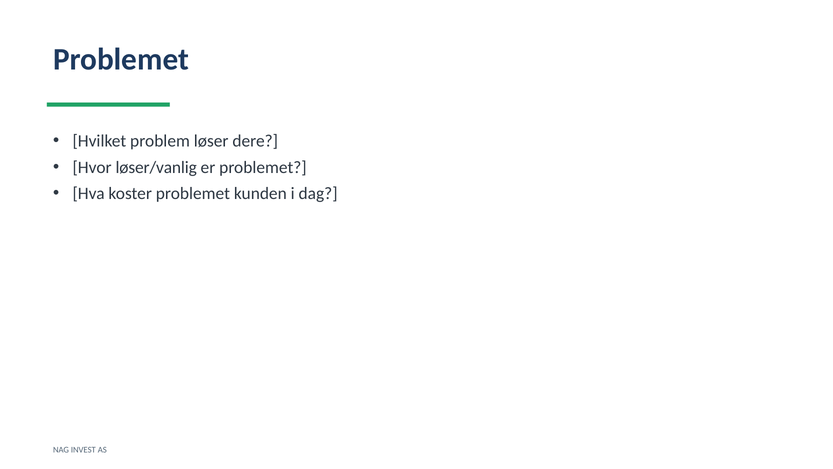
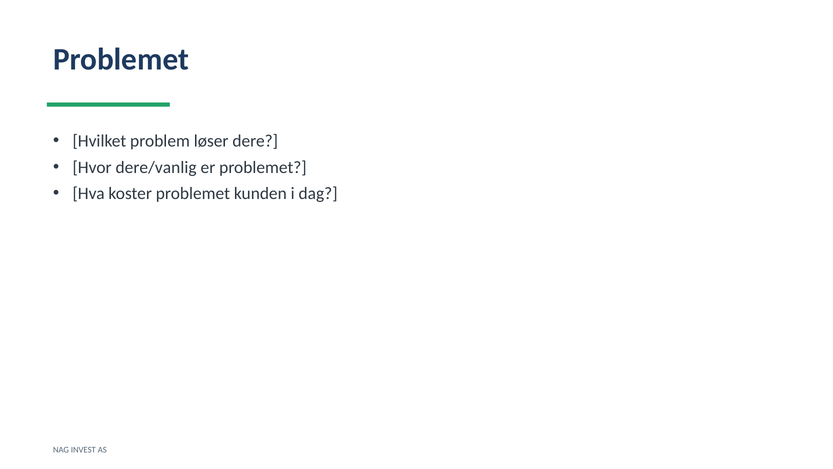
løser/vanlig: løser/vanlig -> dere/vanlig
